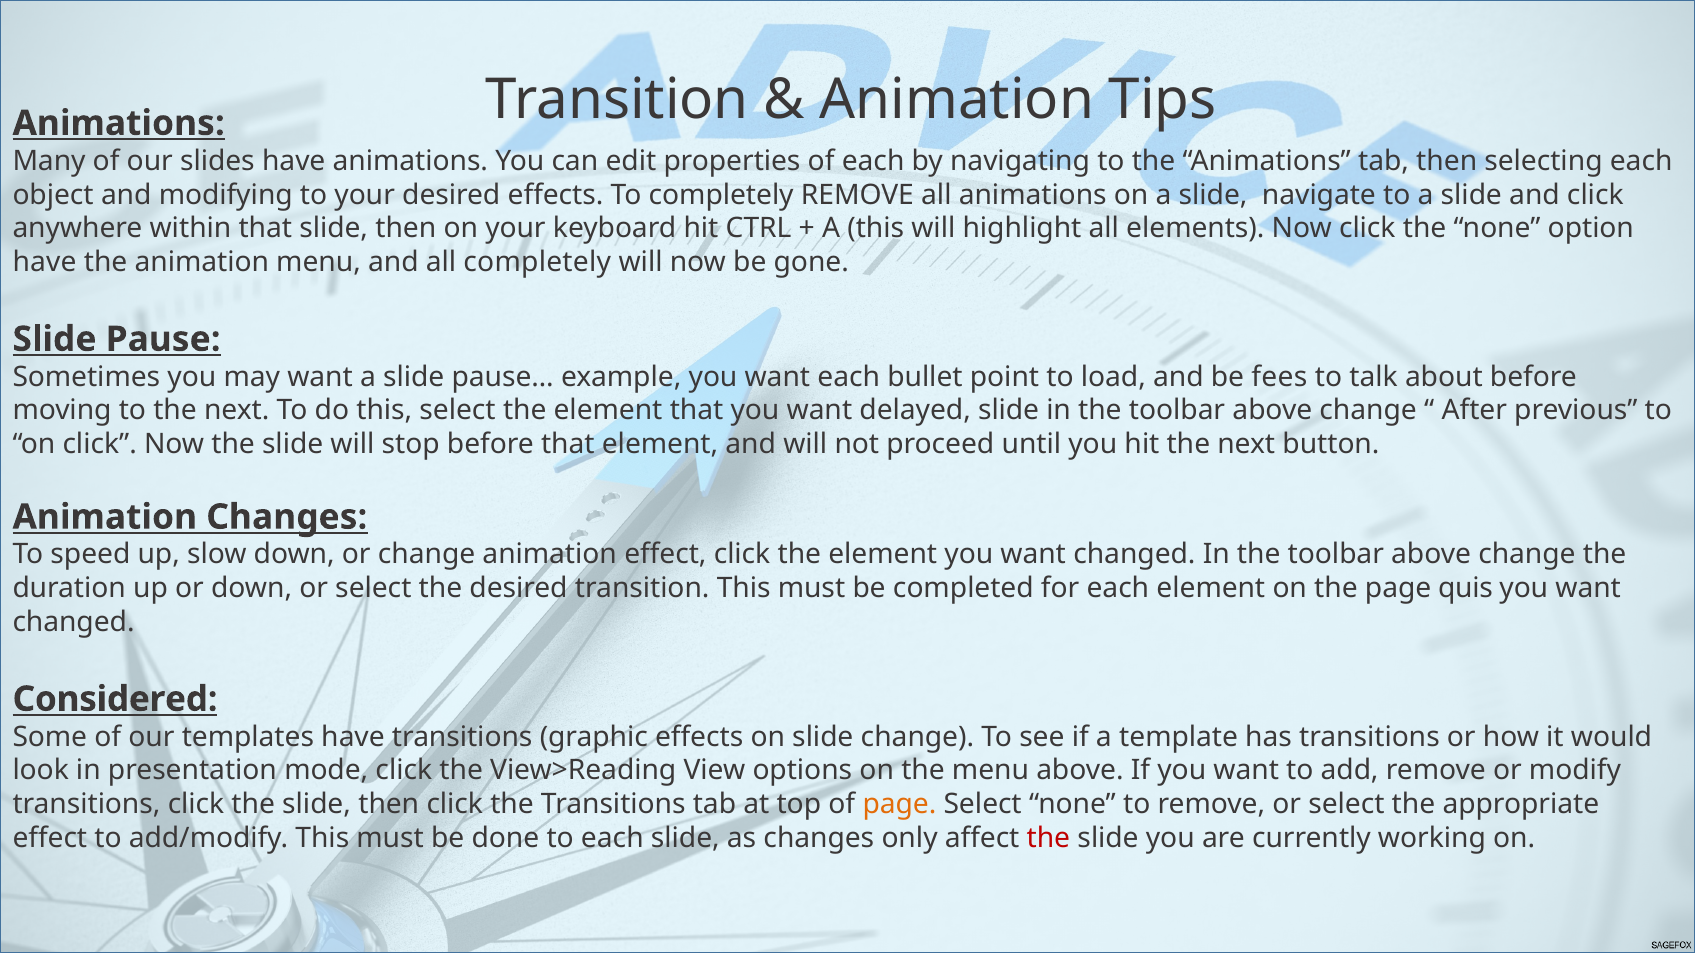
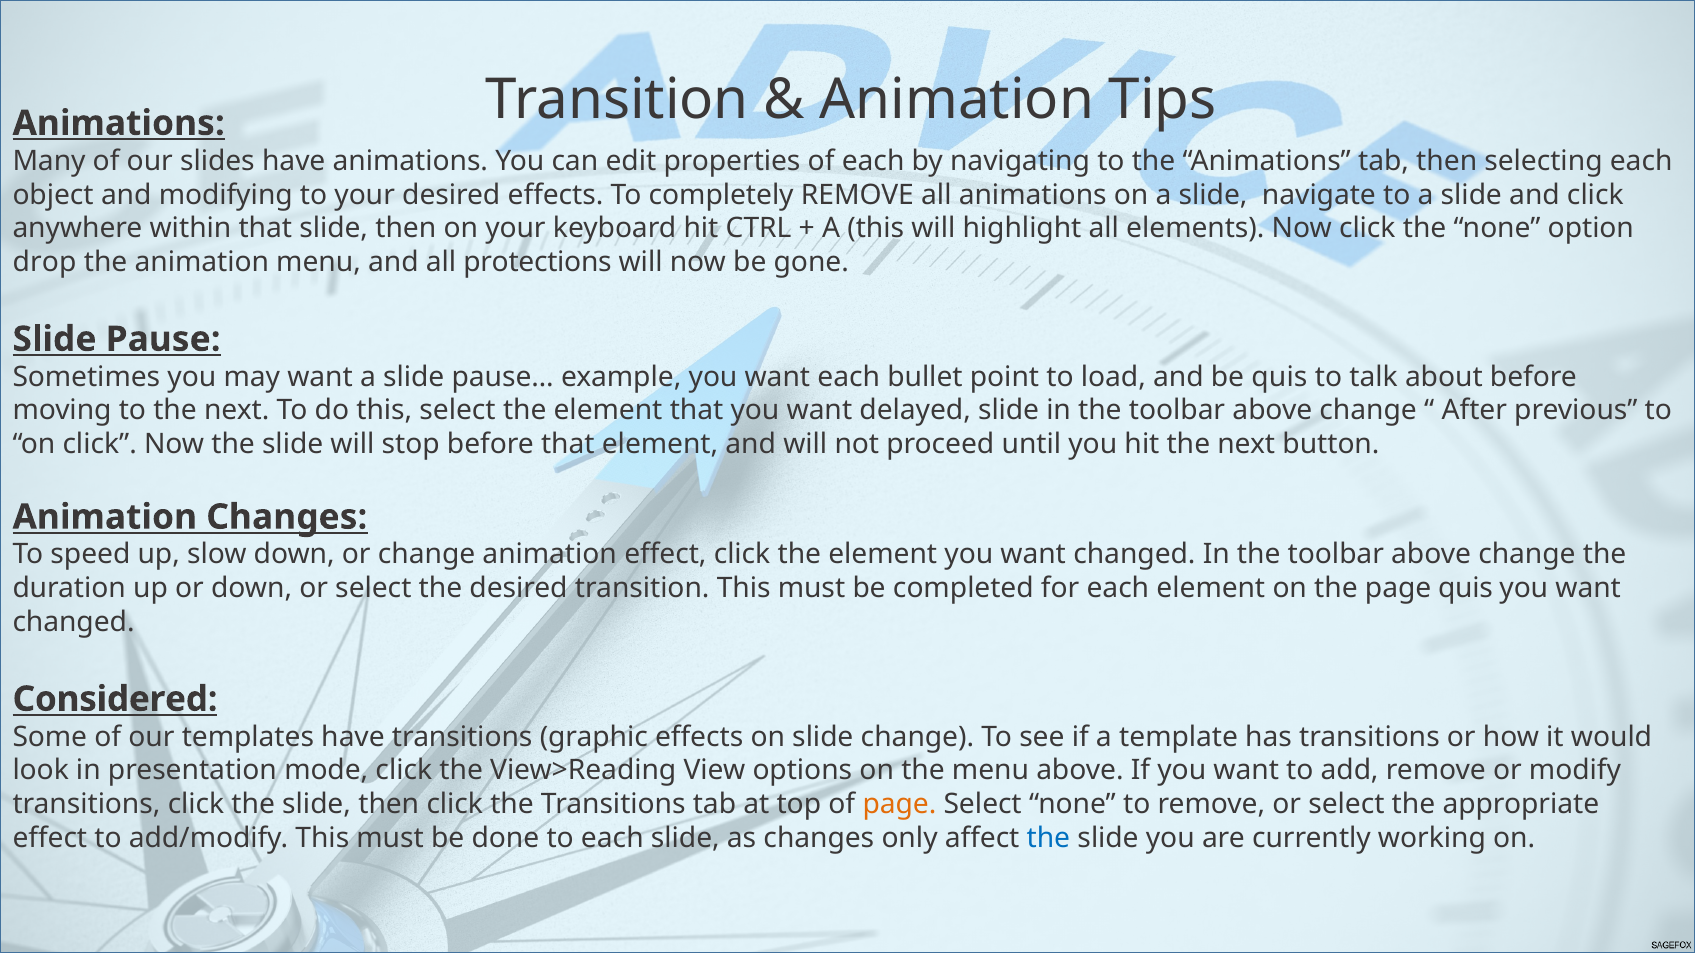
have at (44, 263): have -> drop
all completely: completely -> protections
be fees: fees -> quis
the at (1048, 839) colour: red -> blue
